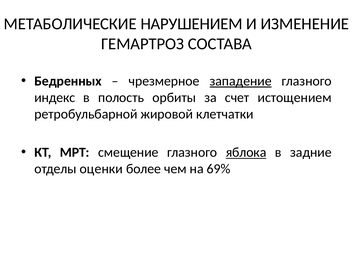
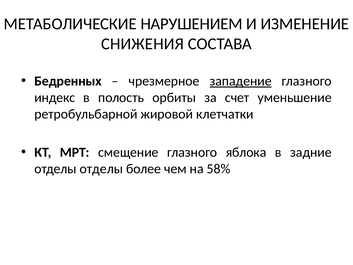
ГЕМАРТРОЗ: ГЕМАРТРОЗ -> СНИЖЕНИЯ
истощением: истощением -> уменьшение
яблока underline: present -> none
отделы оценки: оценки -> отделы
69%: 69% -> 58%
